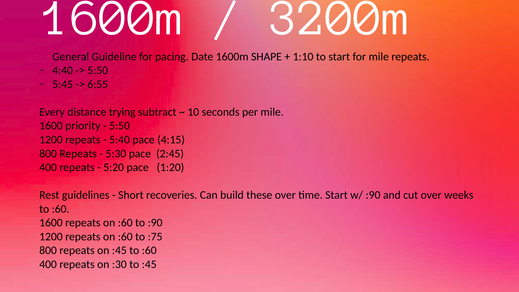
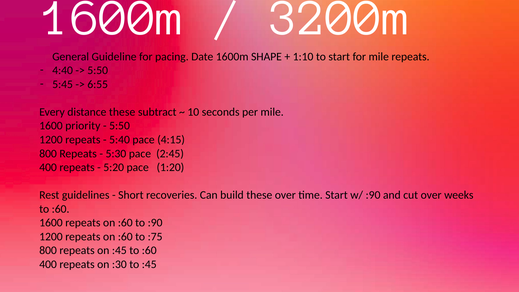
distance trying: trying -> these
